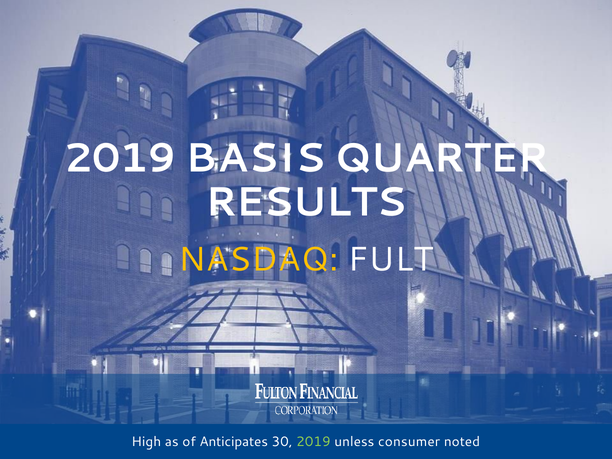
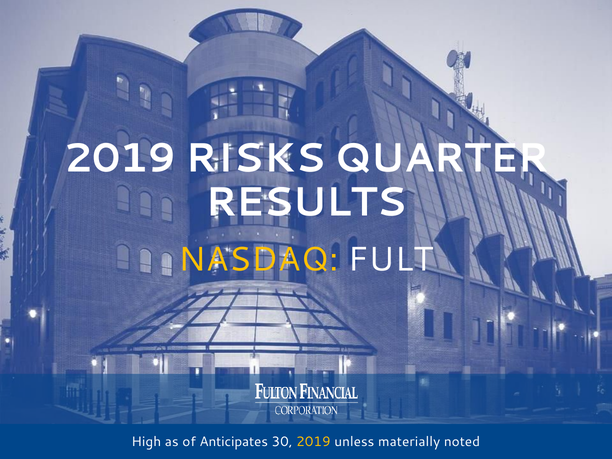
BASIS: BASIS -> RISKS
2019 at (313, 442) colour: light green -> yellow
consumer: consumer -> materially
